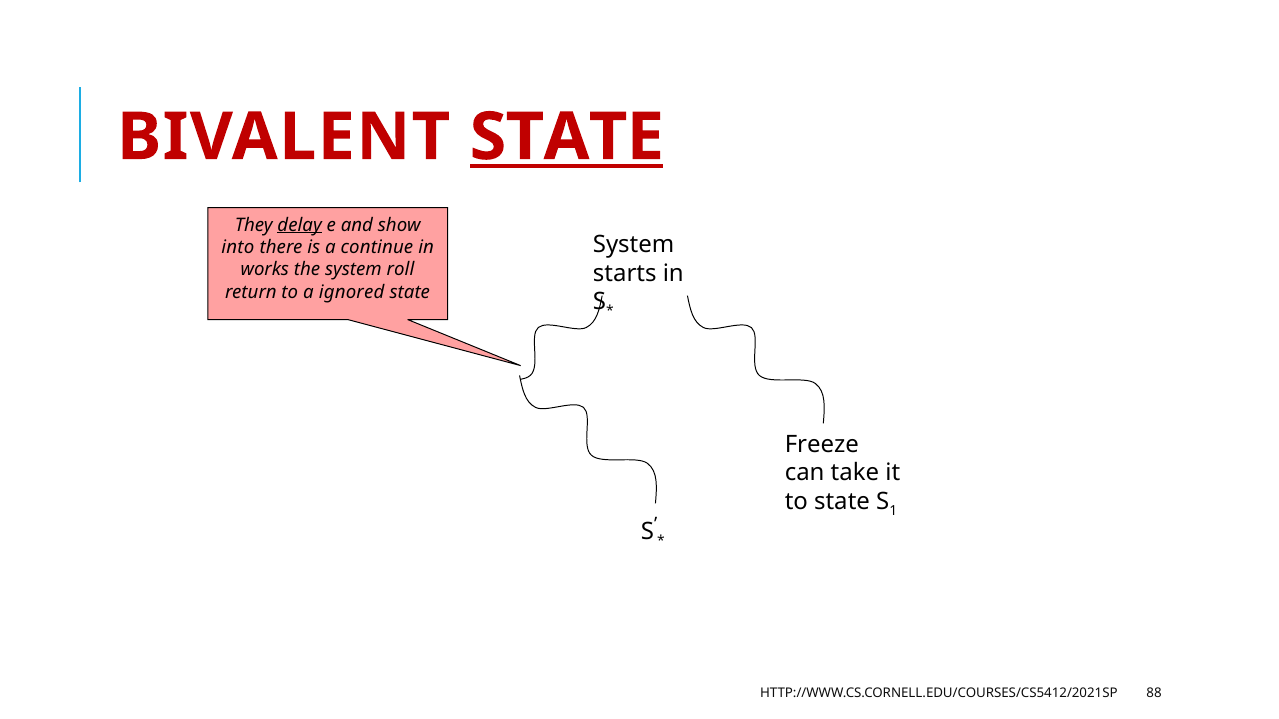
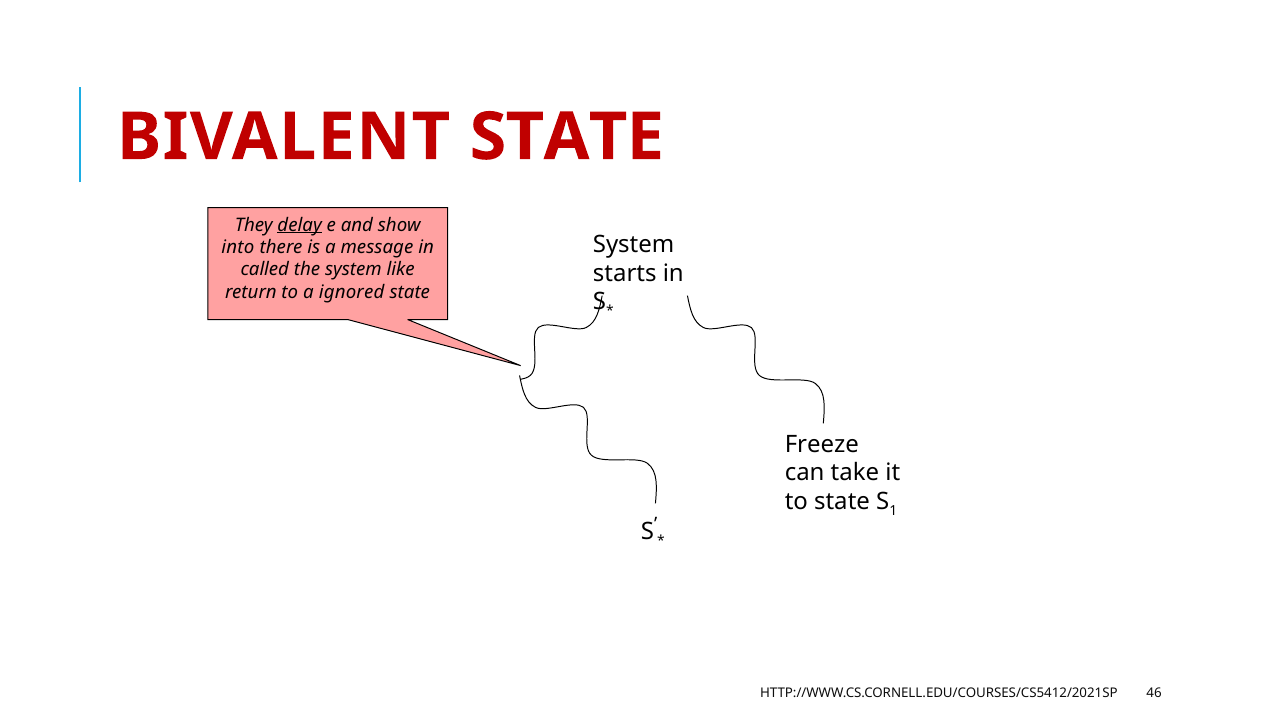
STATE at (567, 137) underline: present -> none
continue: continue -> message
works: works -> called
roll: roll -> like
88: 88 -> 46
